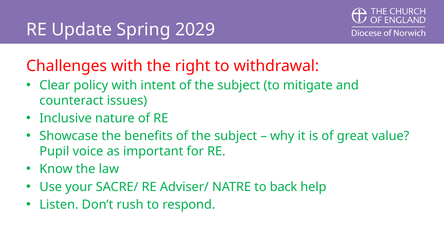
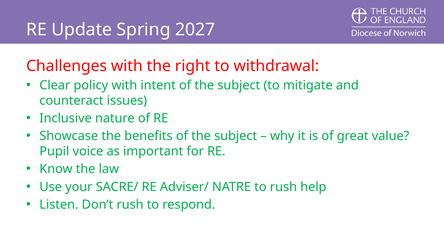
2029: 2029 -> 2027
to back: back -> rush
